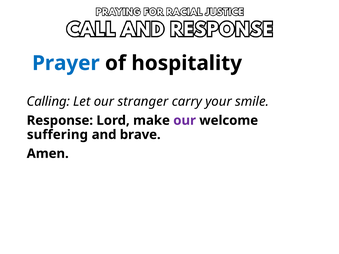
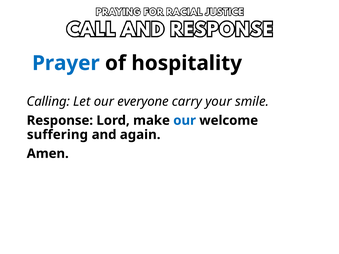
stranger: stranger -> everyone
our at (185, 121) colour: purple -> blue
brave: brave -> again
